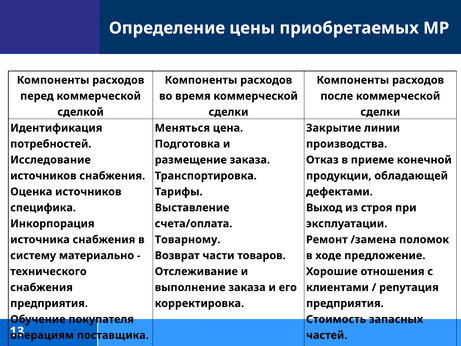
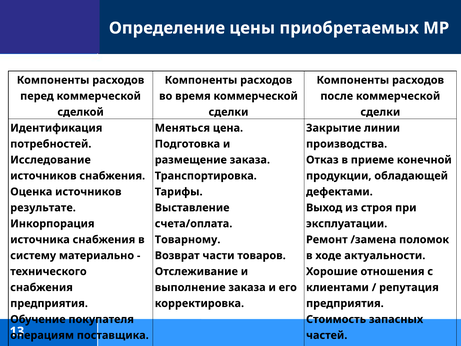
специфика: специфика -> результате
предложение: предложение -> актуальности
